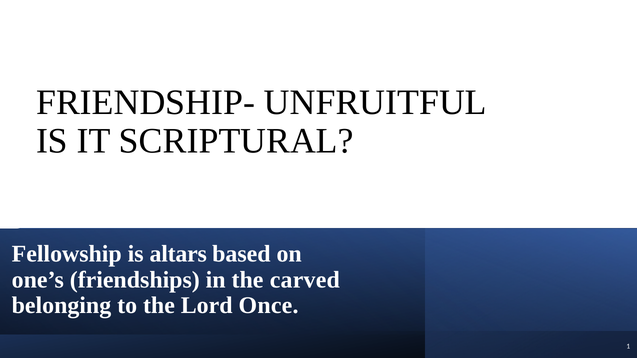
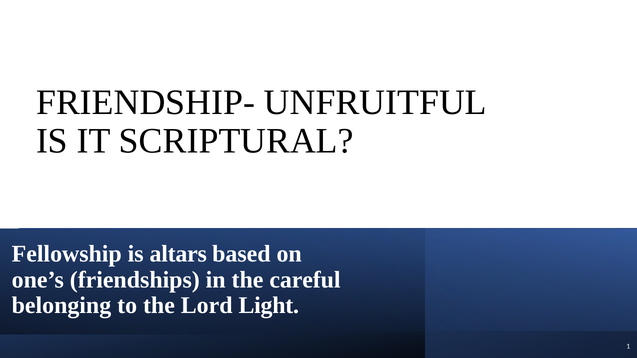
carved: carved -> careful
Once: Once -> Light
